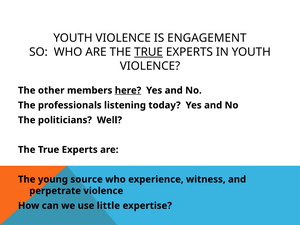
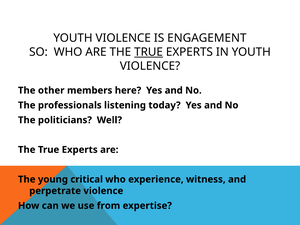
here underline: present -> none
source: source -> critical
little: little -> from
